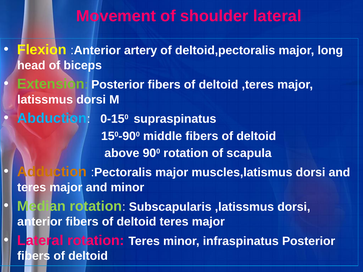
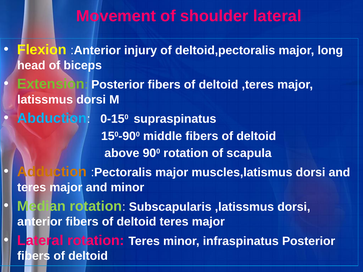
artery: artery -> injury
